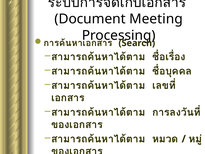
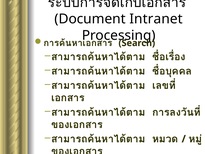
Meeting: Meeting -> Intranet
